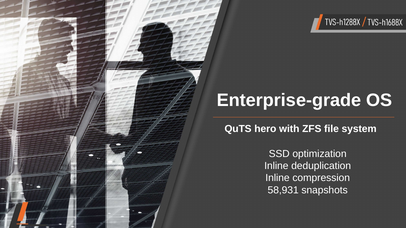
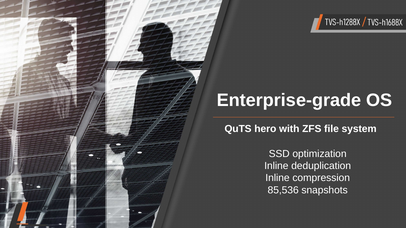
58,931: 58,931 -> 85,536
